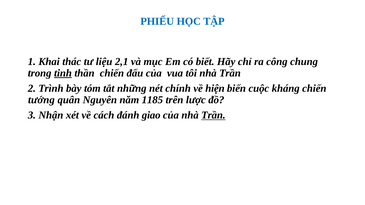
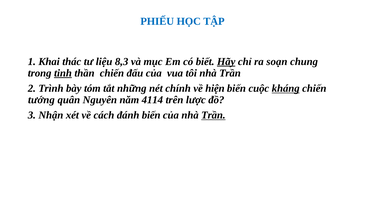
2,1: 2,1 -> 8,3
Hãy underline: none -> present
công: công -> soạn
kháng underline: none -> present
1185: 1185 -> 4114
đánh giao: giao -> biến
